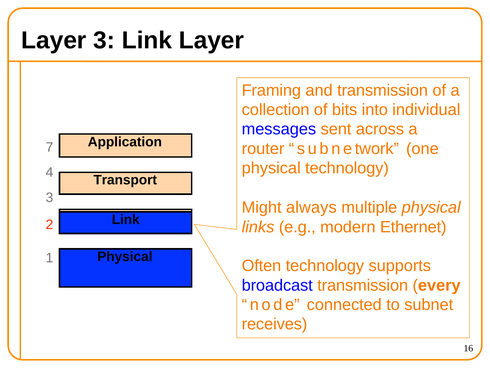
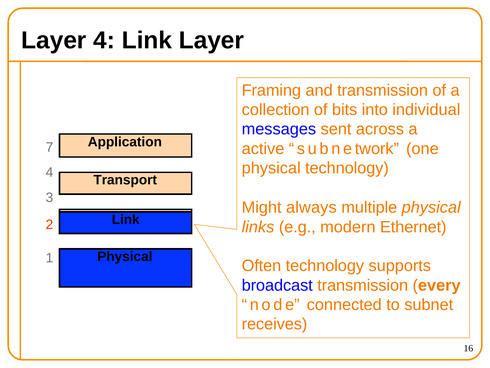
Layer 3: 3 -> 4
router: router -> active
